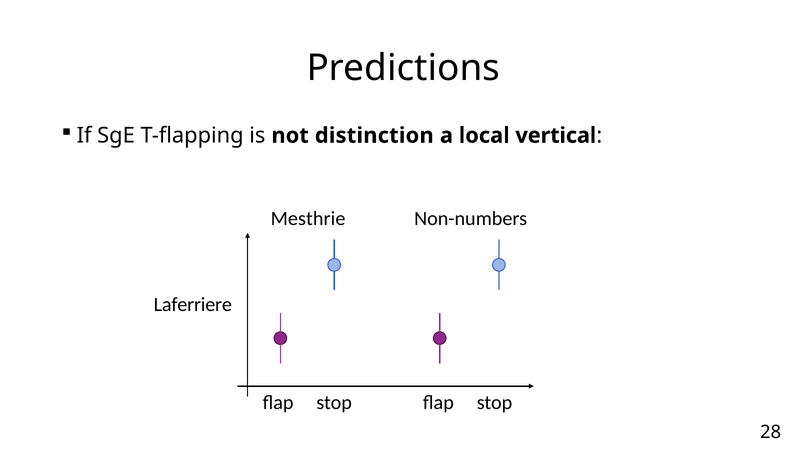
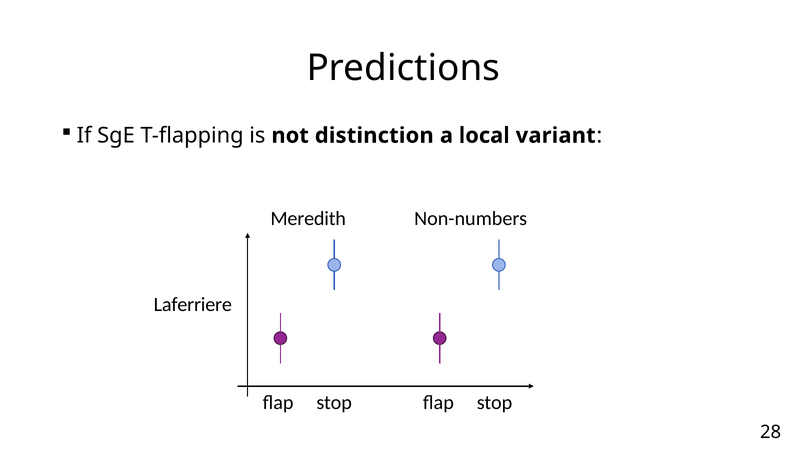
vertical: vertical -> variant
Mesthrie: Mesthrie -> Meredith
